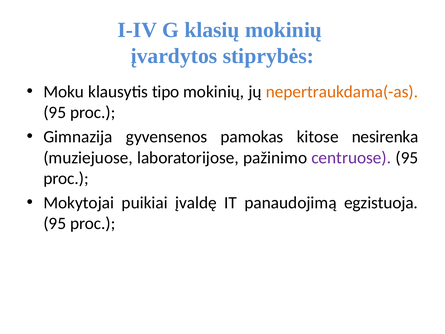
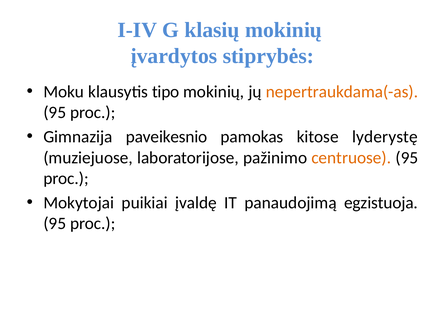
gyvensenos: gyvensenos -> paveikesnio
nesirenka: nesirenka -> lyderystę
centruose colour: purple -> orange
